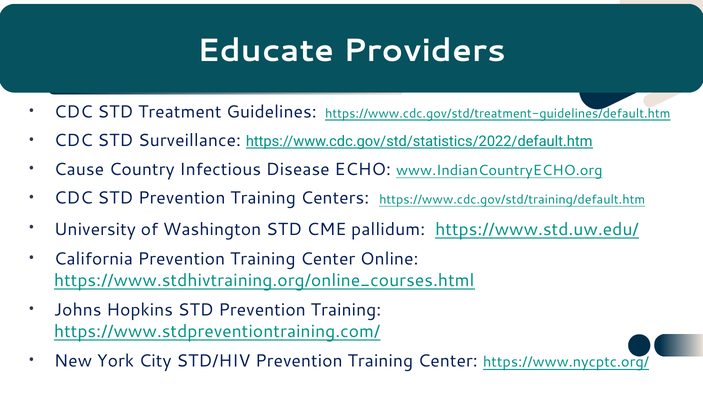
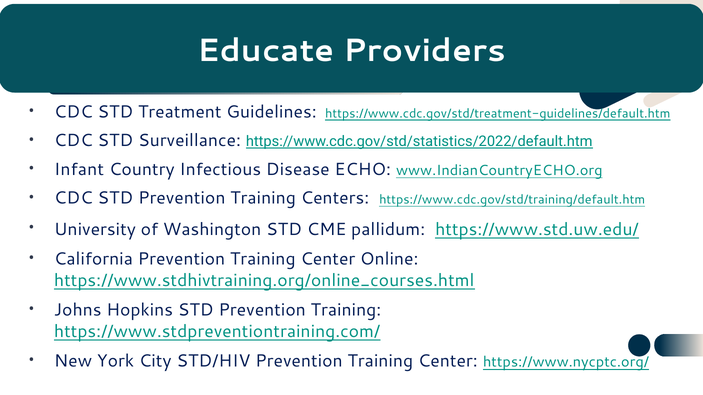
Cause: Cause -> Infant
